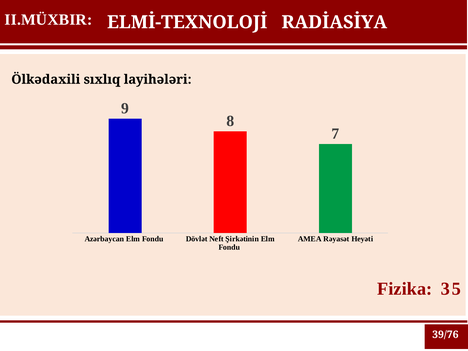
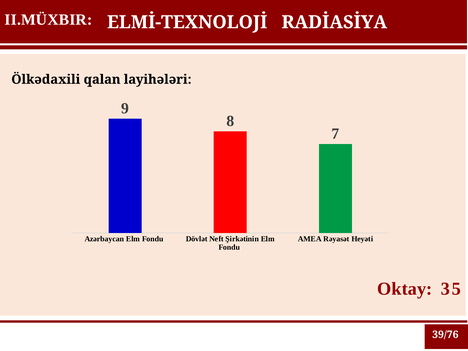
sıxlıq: sıxlıq -> qalan
Fizika: Fizika -> Oktay
